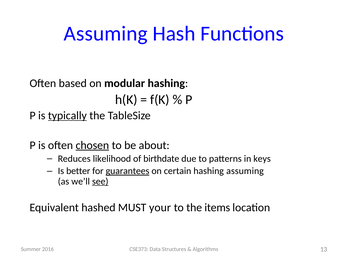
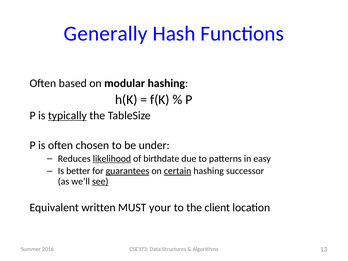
Assuming at (106, 34): Assuming -> Generally
chosen underline: present -> none
about: about -> under
likelihood underline: none -> present
keys: keys -> easy
certain underline: none -> present
hashing assuming: assuming -> successor
hashed: hashed -> written
items: items -> client
